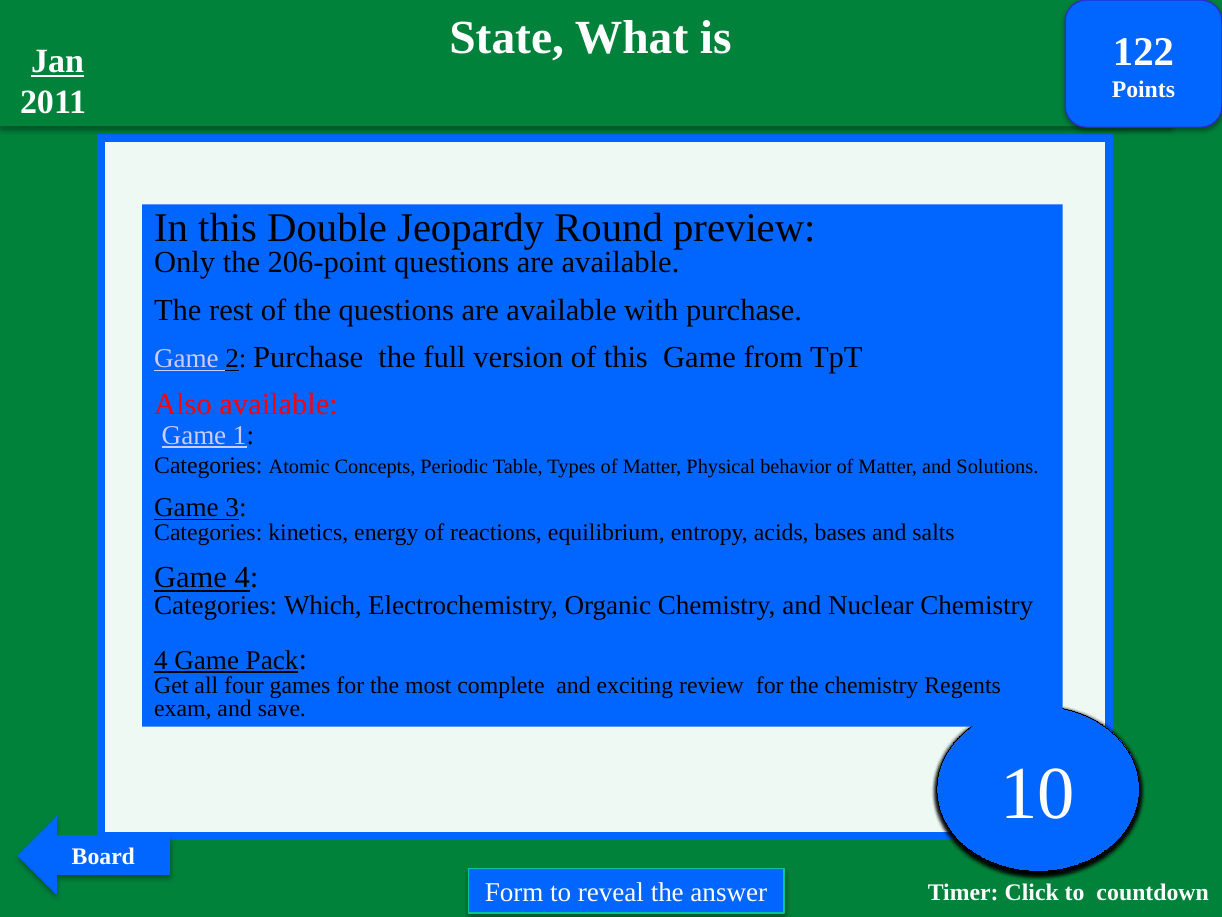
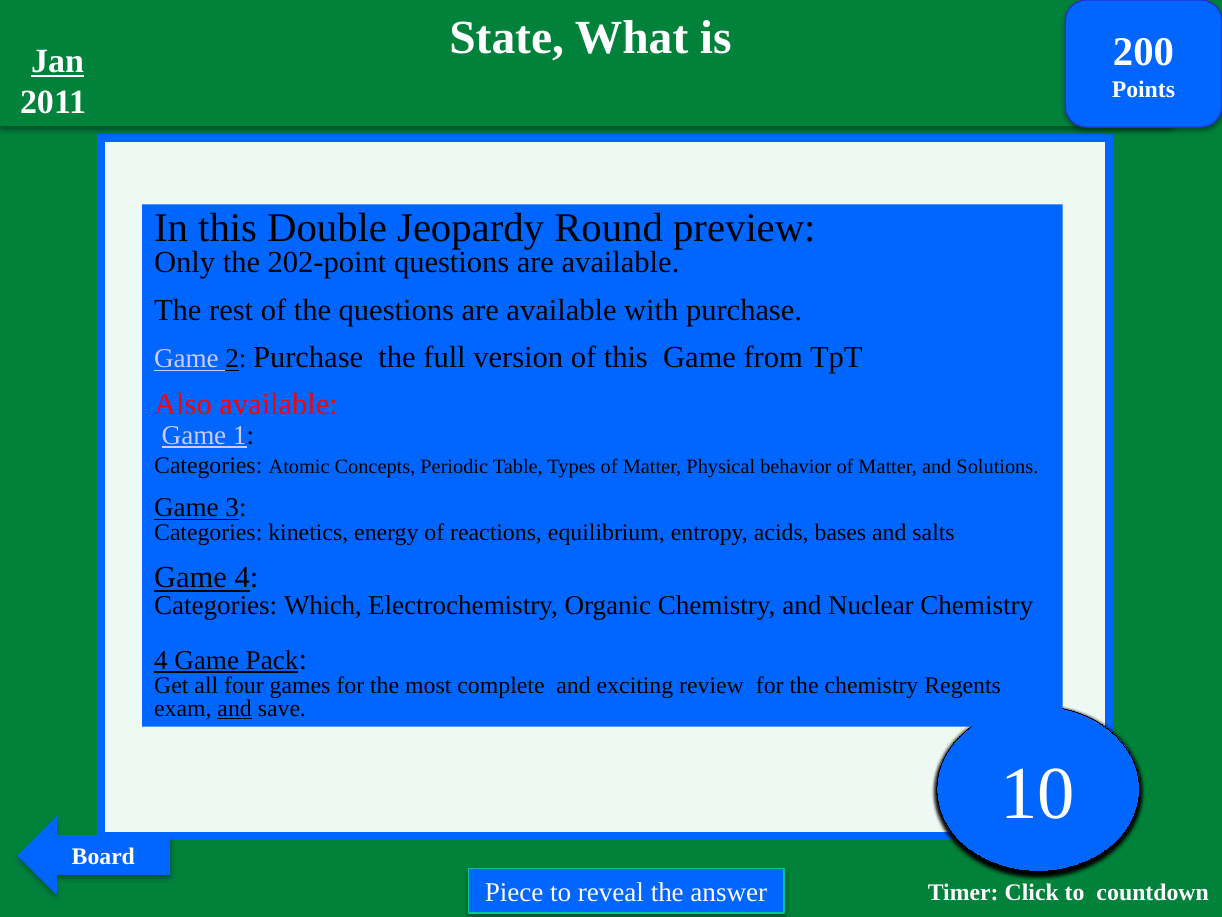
122: 122 -> 200
206-point: 206-point -> 202-point
and at (235, 708) underline: none -> present
Form: Form -> Piece
